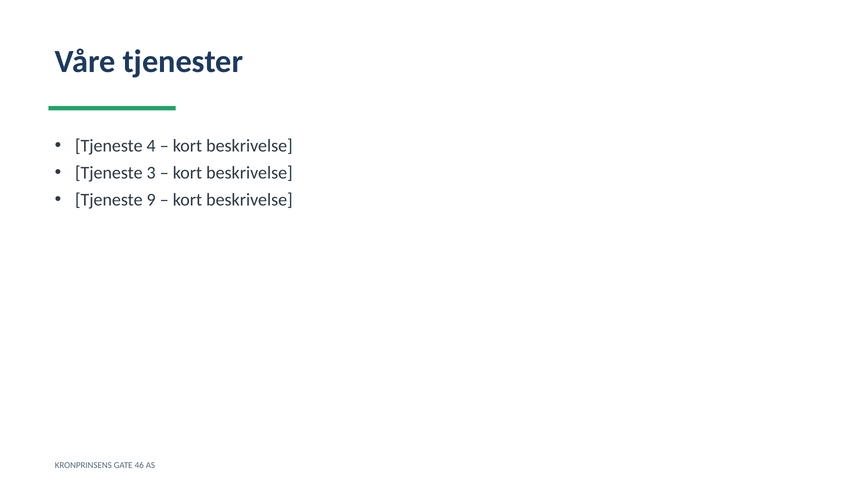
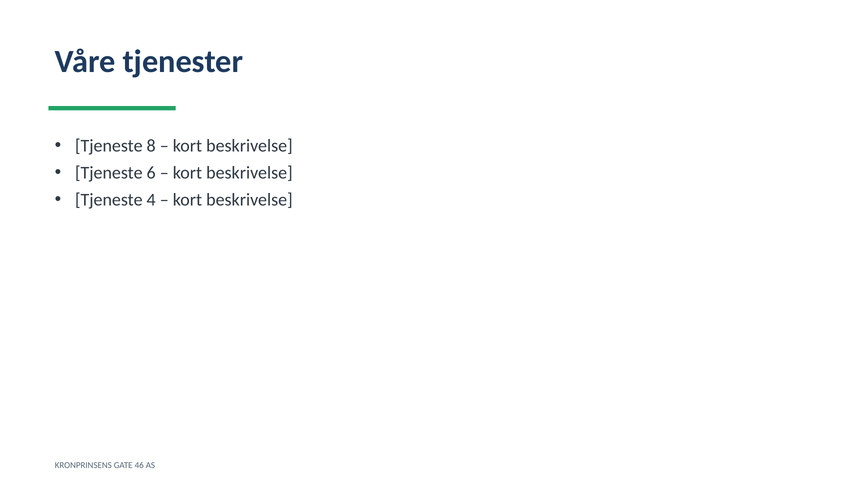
4: 4 -> 8
3: 3 -> 6
9: 9 -> 4
